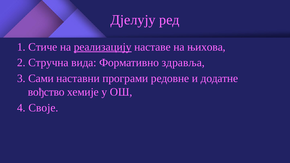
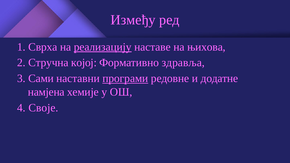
Дјелују: Дјелују -> Између
Стиче: Стиче -> Сврха
вида: вида -> којој
програми underline: none -> present
вођство: вођство -> намјена
